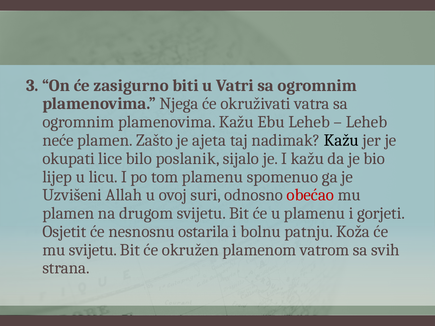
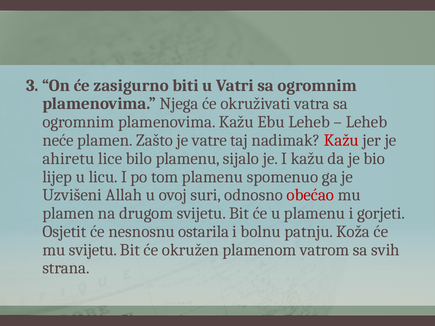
ajeta: ajeta -> vatre
Kažu at (341, 140) colour: black -> red
okupati: okupati -> ahiretu
bilo poslanik: poslanik -> plamenu
